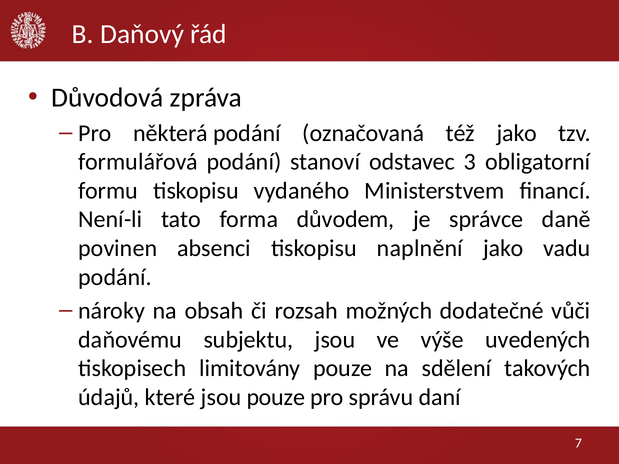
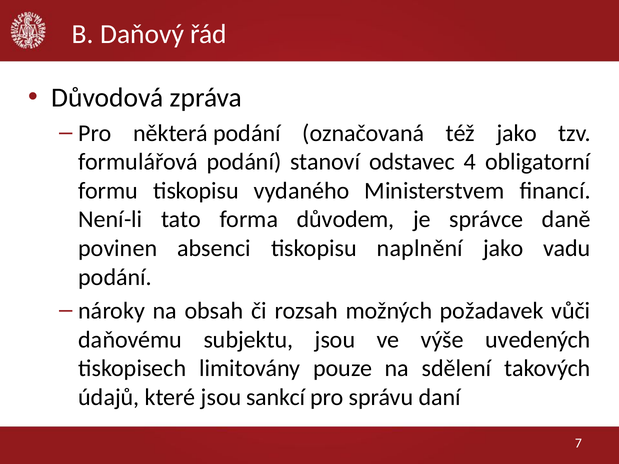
3: 3 -> 4
dodatečné: dodatečné -> požadavek
jsou pouze: pouze -> sankcí
